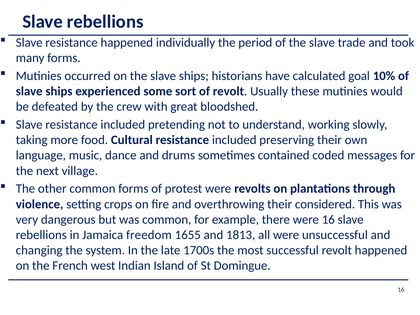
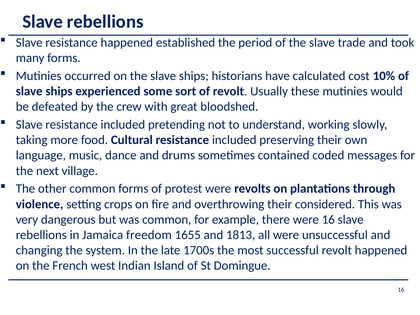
individually: individually -> established
goal: goal -> cost
